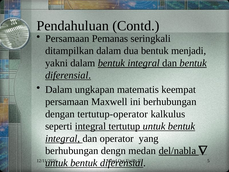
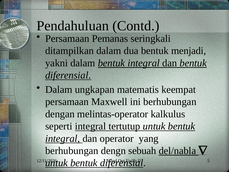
tertutup-operator: tertutup-operator -> melintas-operator
medan: medan -> sebuah
